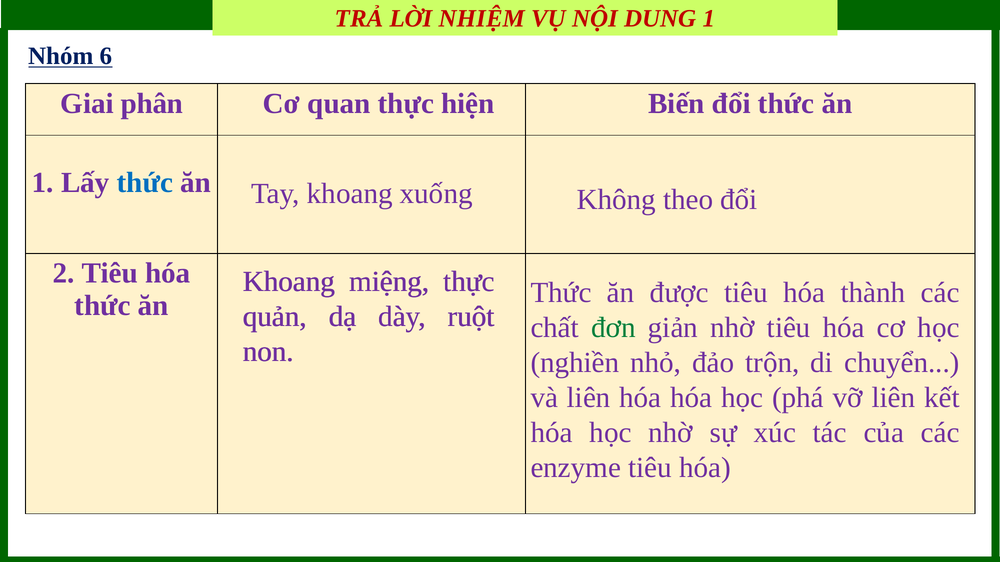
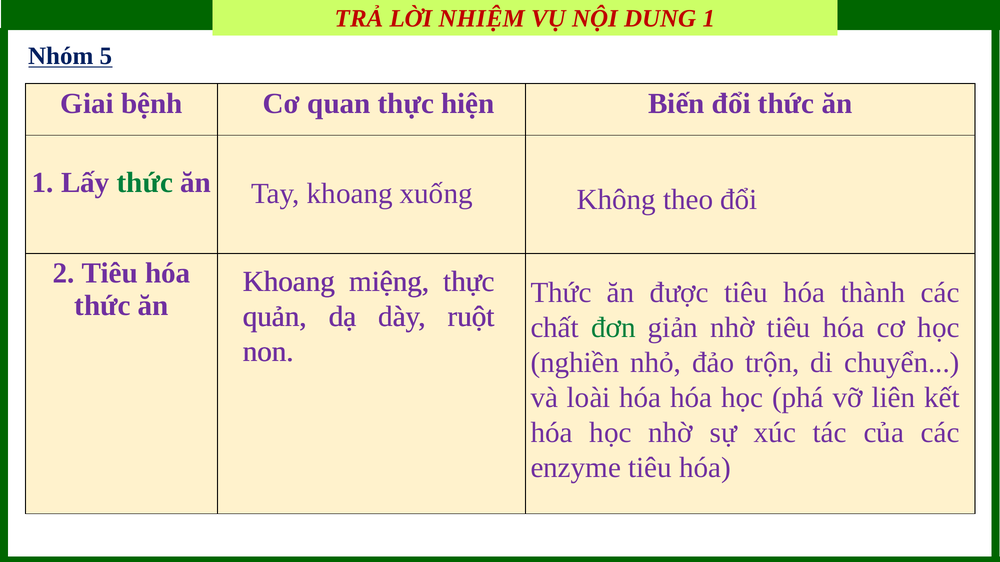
6: 6 -> 5
phân: phân -> bệnh
thức at (145, 183) colour: blue -> green
và liên: liên -> loài
